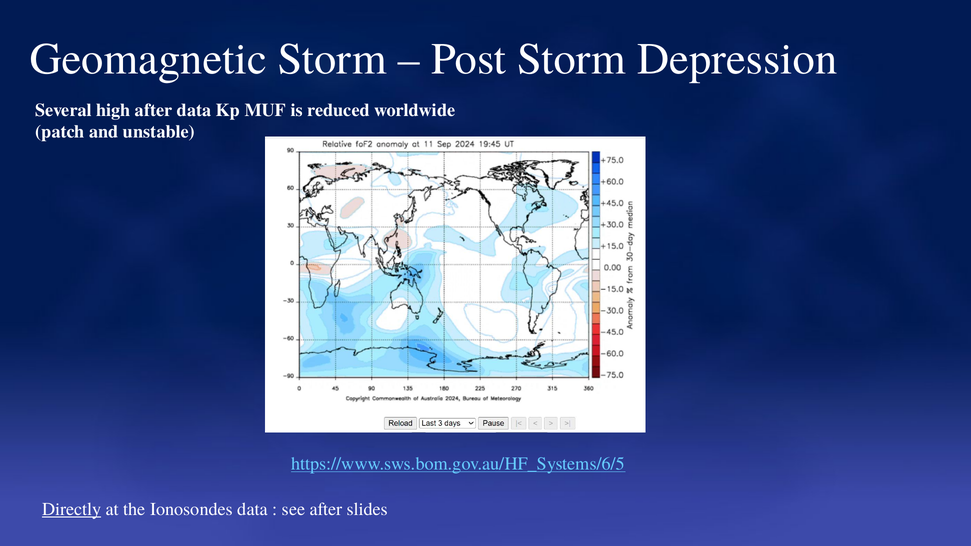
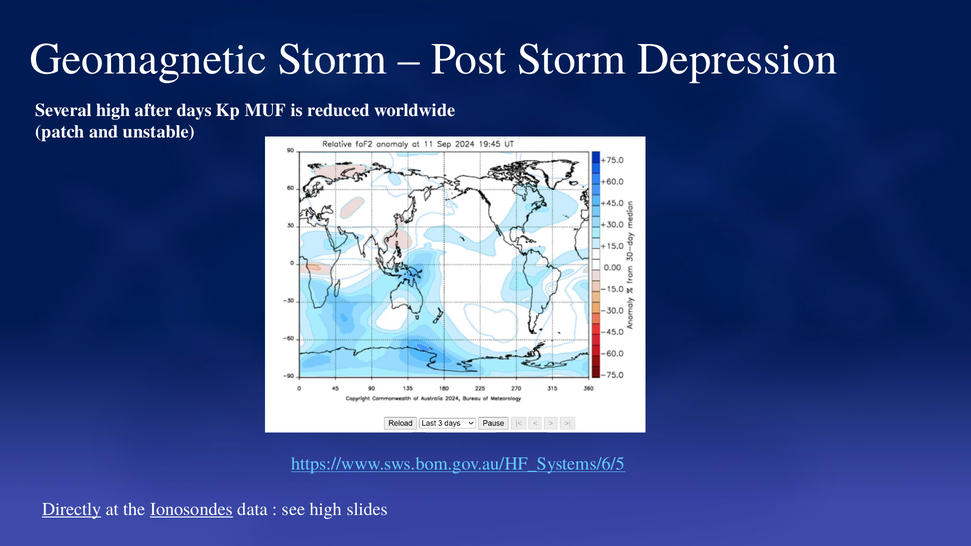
after data: data -> days
Ionosondes underline: none -> present
see after: after -> high
